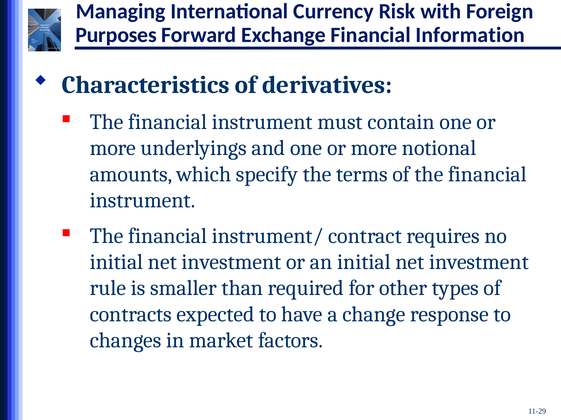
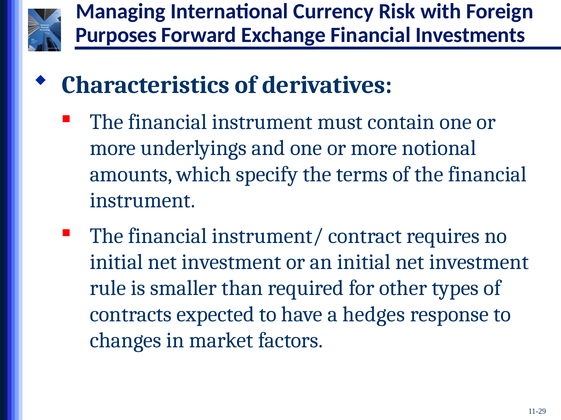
Information: Information -> Investments
change: change -> hedges
